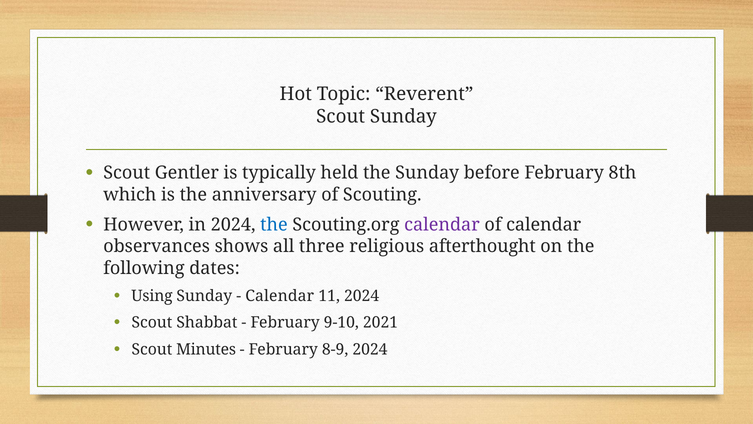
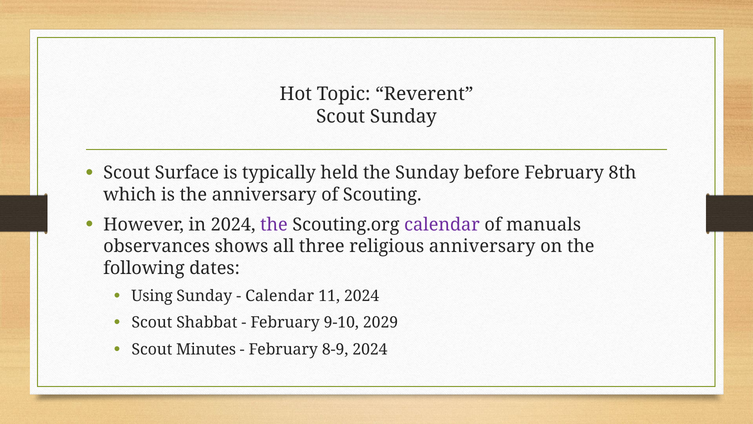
Gentler: Gentler -> Surface
the at (274, 225) colour: blue -> purple
of calendar: calendar -> manuals
religious afterthought: afterthought -> anniversary
2021: 2021 -> 2029
